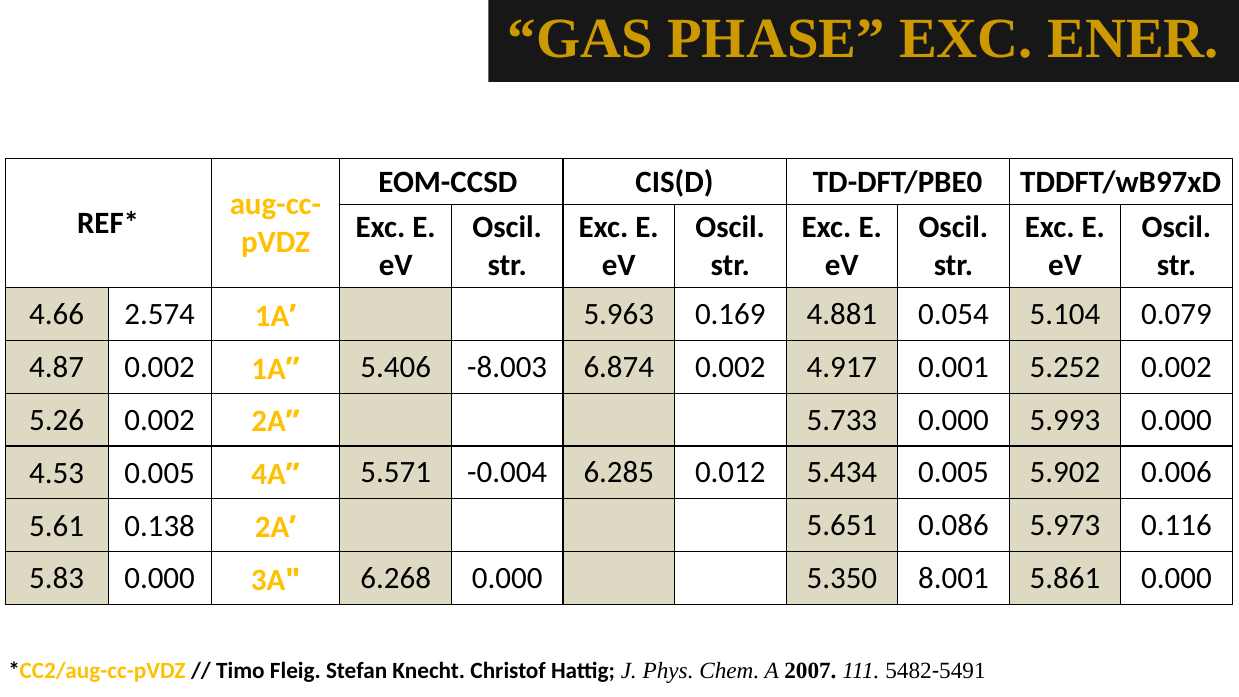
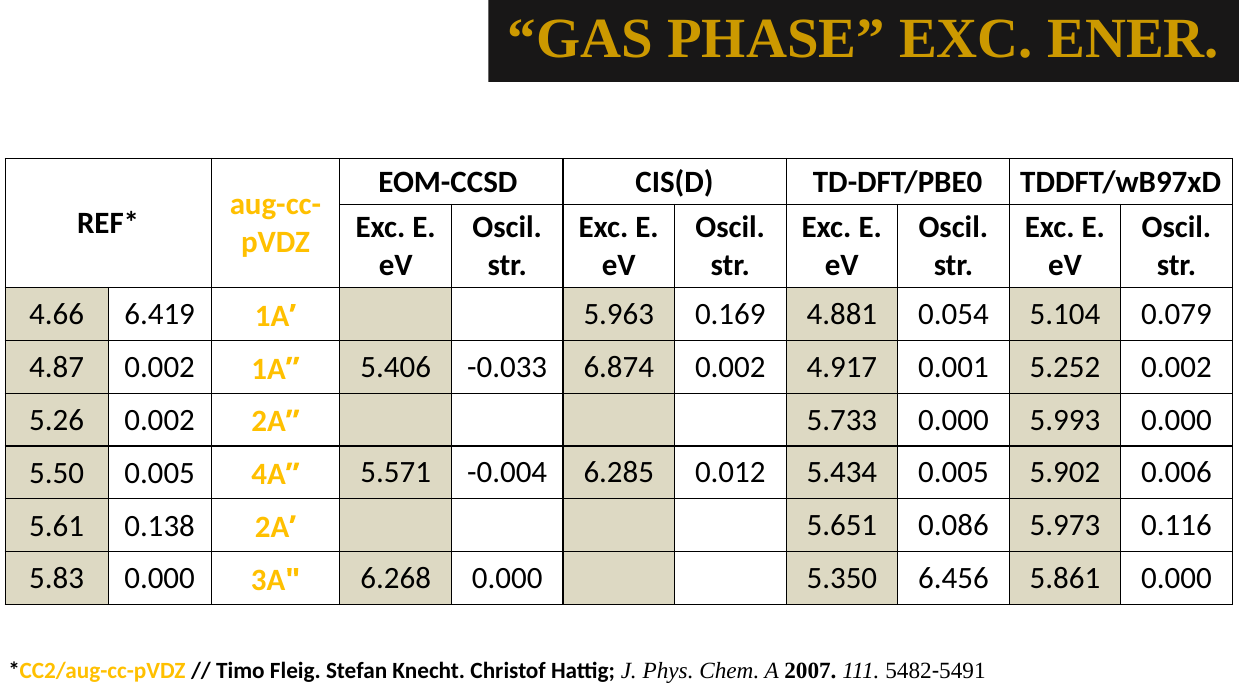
2.574: 2.574 -> 6.419
-8.003: -8.003 -> -0.033
4.53: 4.53 -> 5.50
8.001: 8.001 -> 6.456
